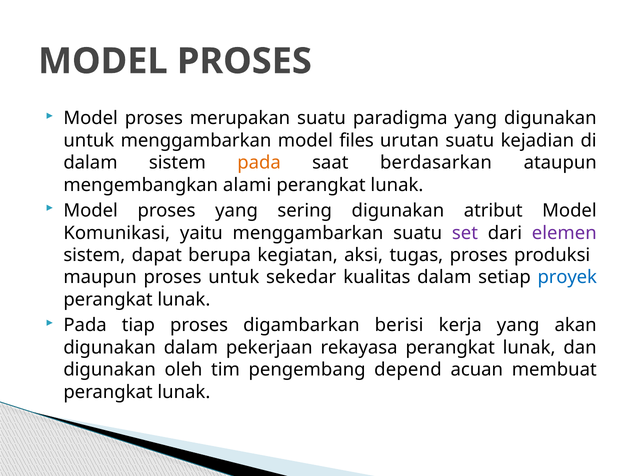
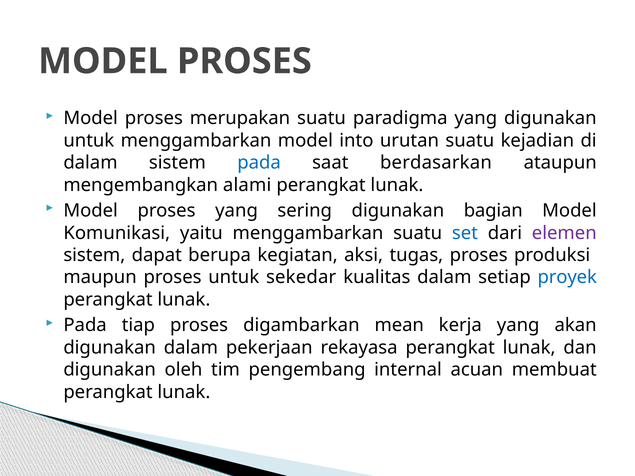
files: files -> into
pada at (259, 163) colour: orange -> blue
atribut: atribut -> bagian
set colour: purple -> blue
berisi: berisi -> mean
depend: depend -> internal
